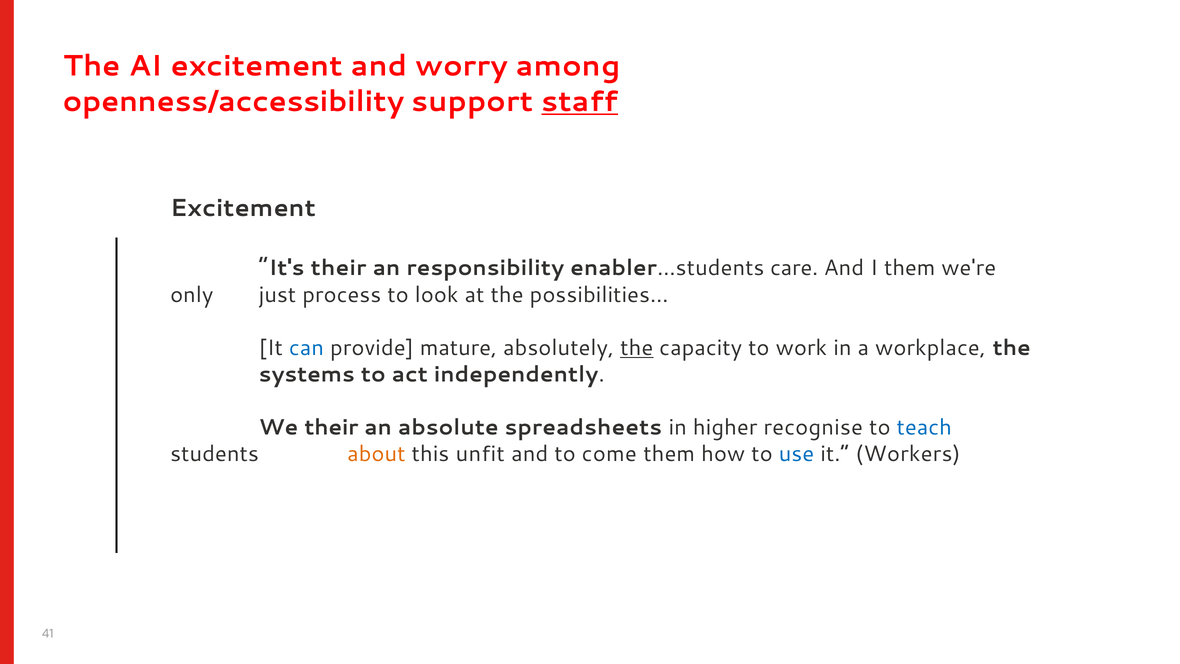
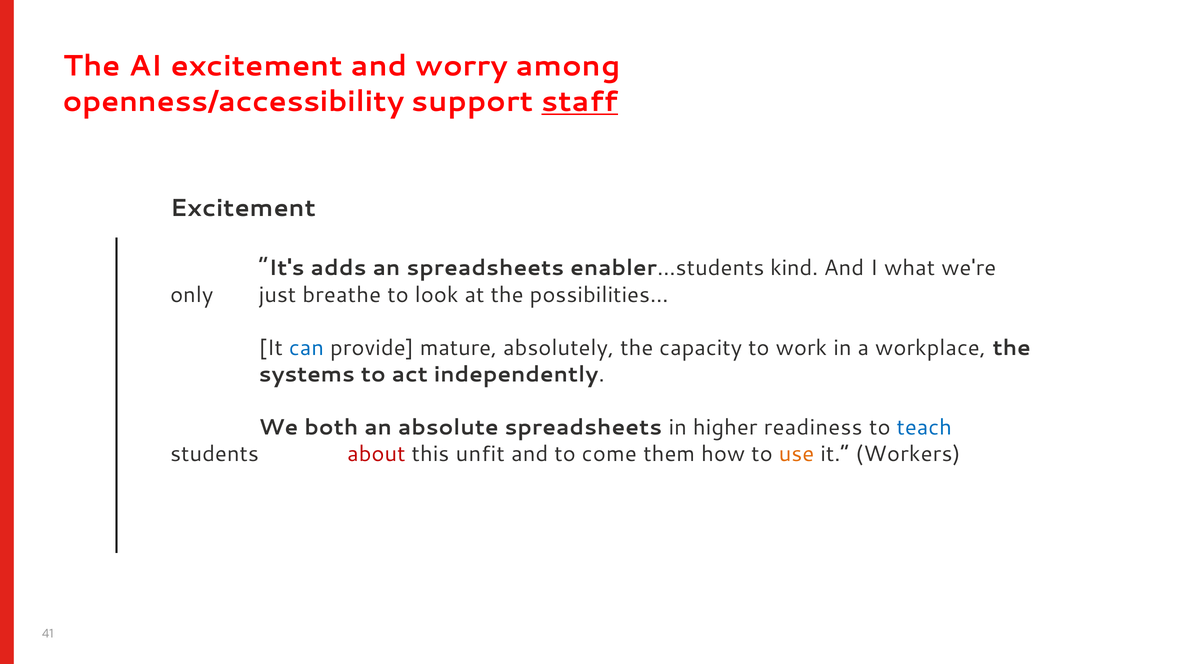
It's their: their -> adds
an responsibility: responsibility -> spreadsheets
care: care -> kind
I them: them -> what
process: process -> breathe
the at (637, 348) underline: present -> none
We their: their -> both
recognise: recognise -> readiness
about colour: orange -> red
use colour: blue -> orange
